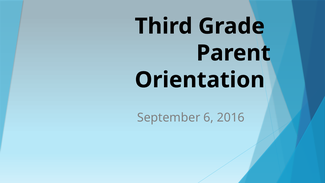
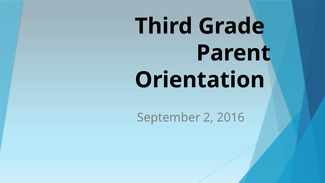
6: 6 -> 2
